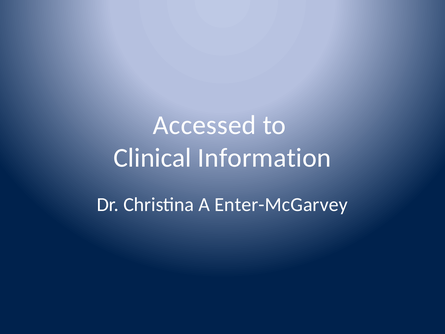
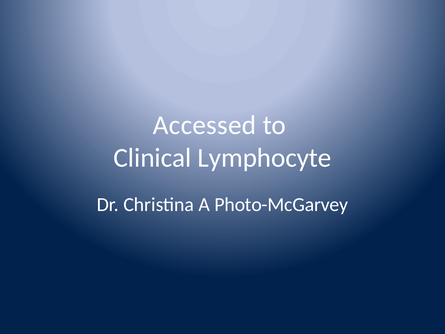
Information: Information -> Lymphocyte
Enter-McGarvey: Enter-McGarvey -> Photo-McGarvey
